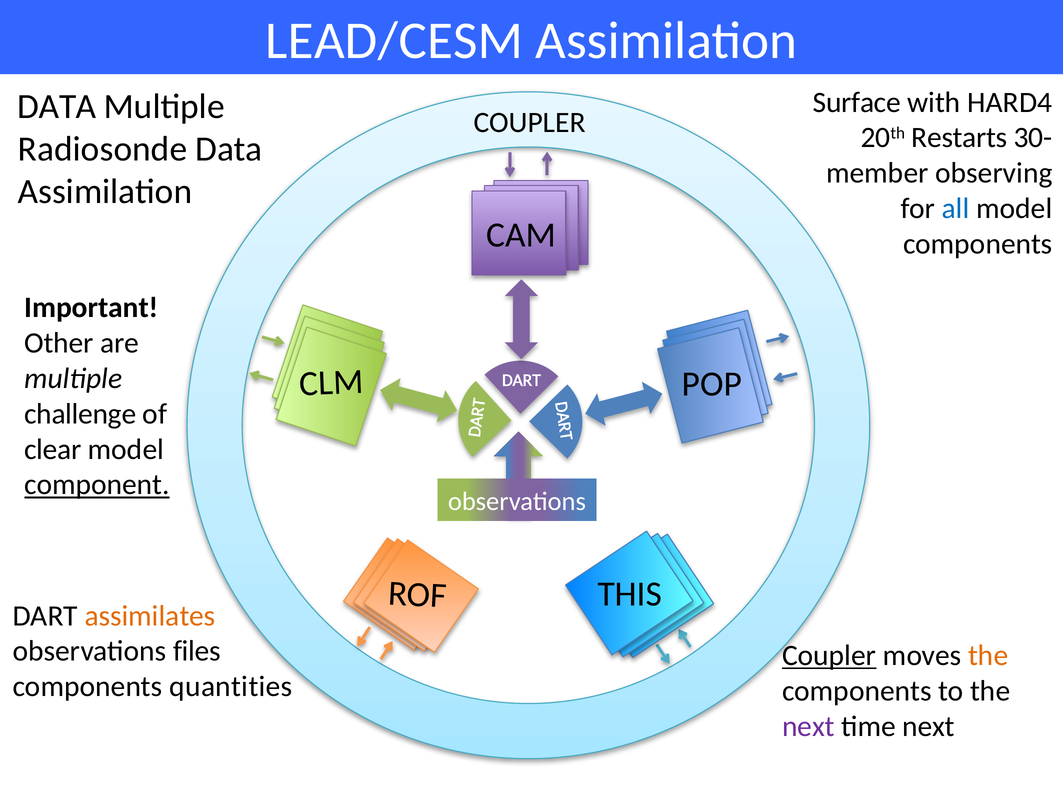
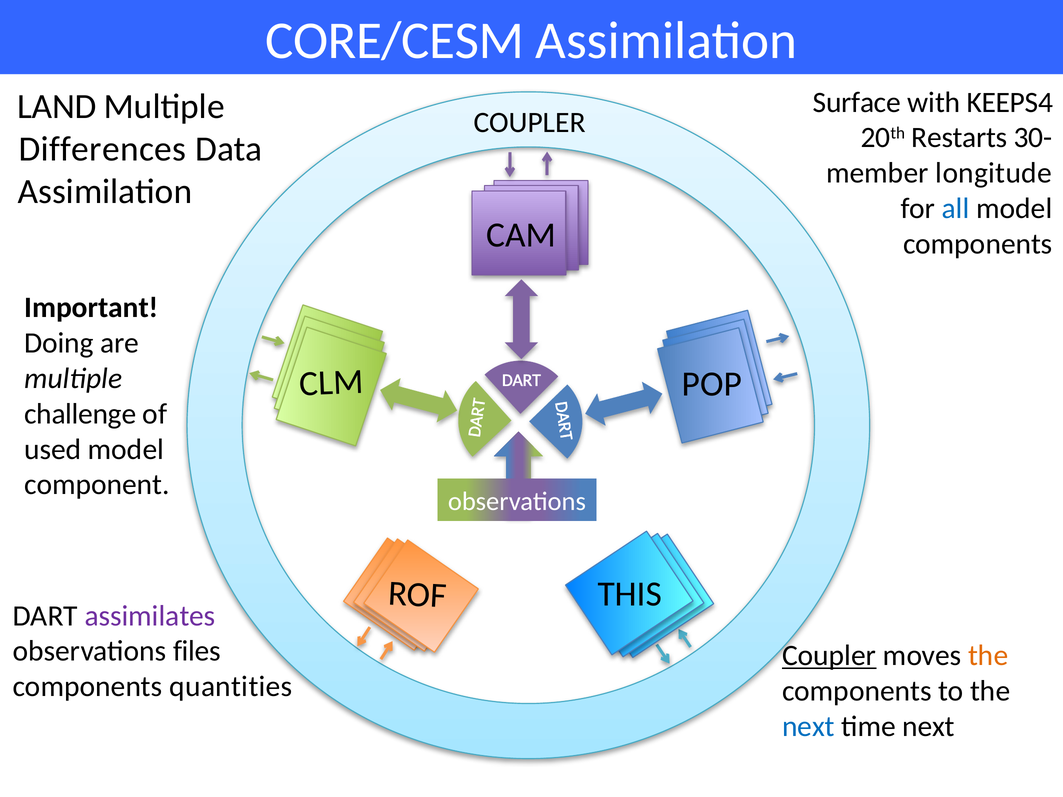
LEAD/CESM: LEAD/CESM -> CORE/CESM
HARD4: HARD4 -> KEEPS4
DATA at (57, 107): DATA -> LAND
Radiosonde: Radiosonde -> Differences
observing: observing -> longitude
Other: Other -> Doing
clear: clear -> used
component underline: present -> none
assimilates colour: orange -> purple
next at (808, 727) colour: purple -> blue
